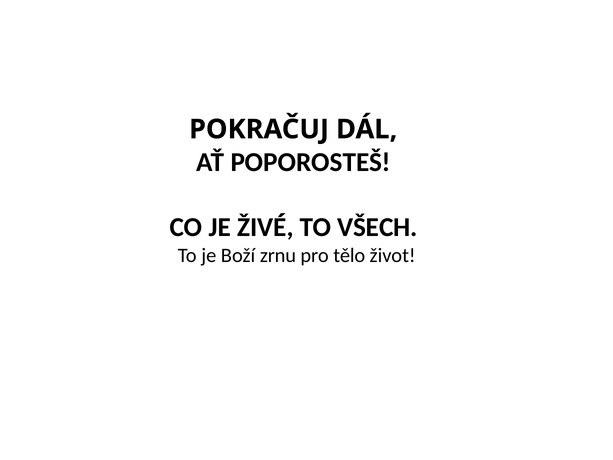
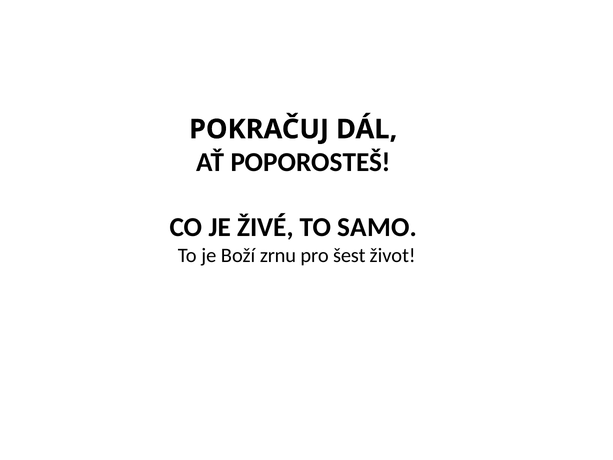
VŠECH: VŠECH -> SAMO
tělo: tělo -> šest
